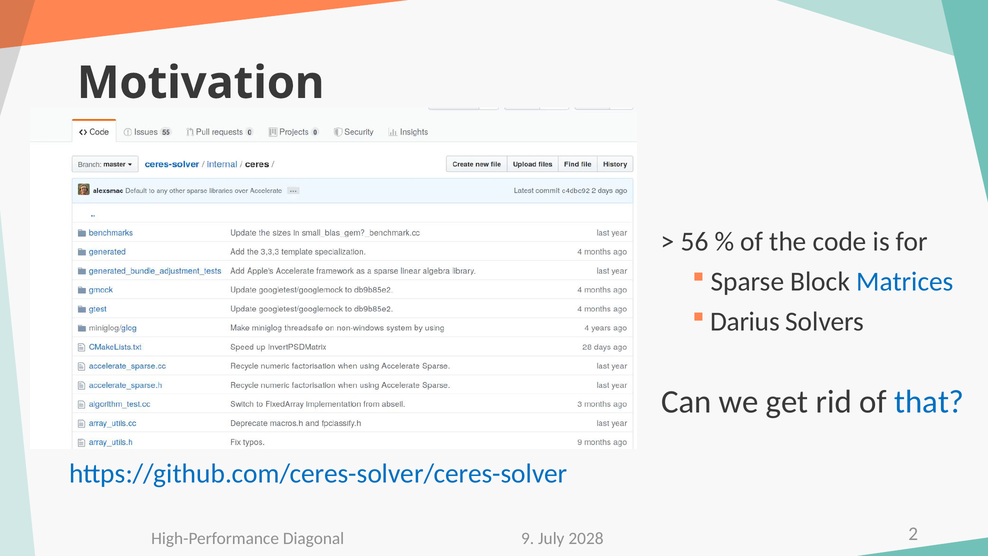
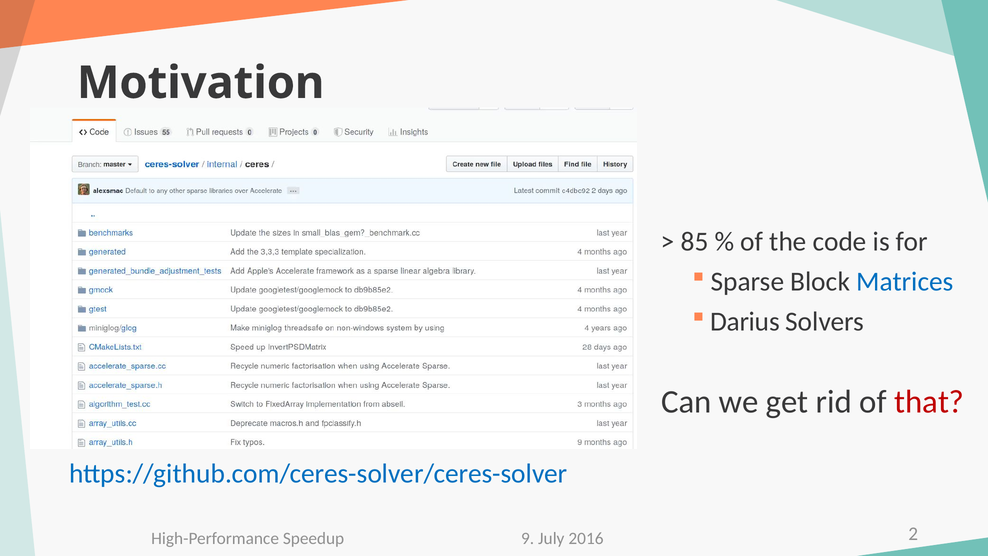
56: 56 -> 85
that colour: blue -> red
Diagonal: Diagonal -> Speedup
2028: 2028 -> 2016
